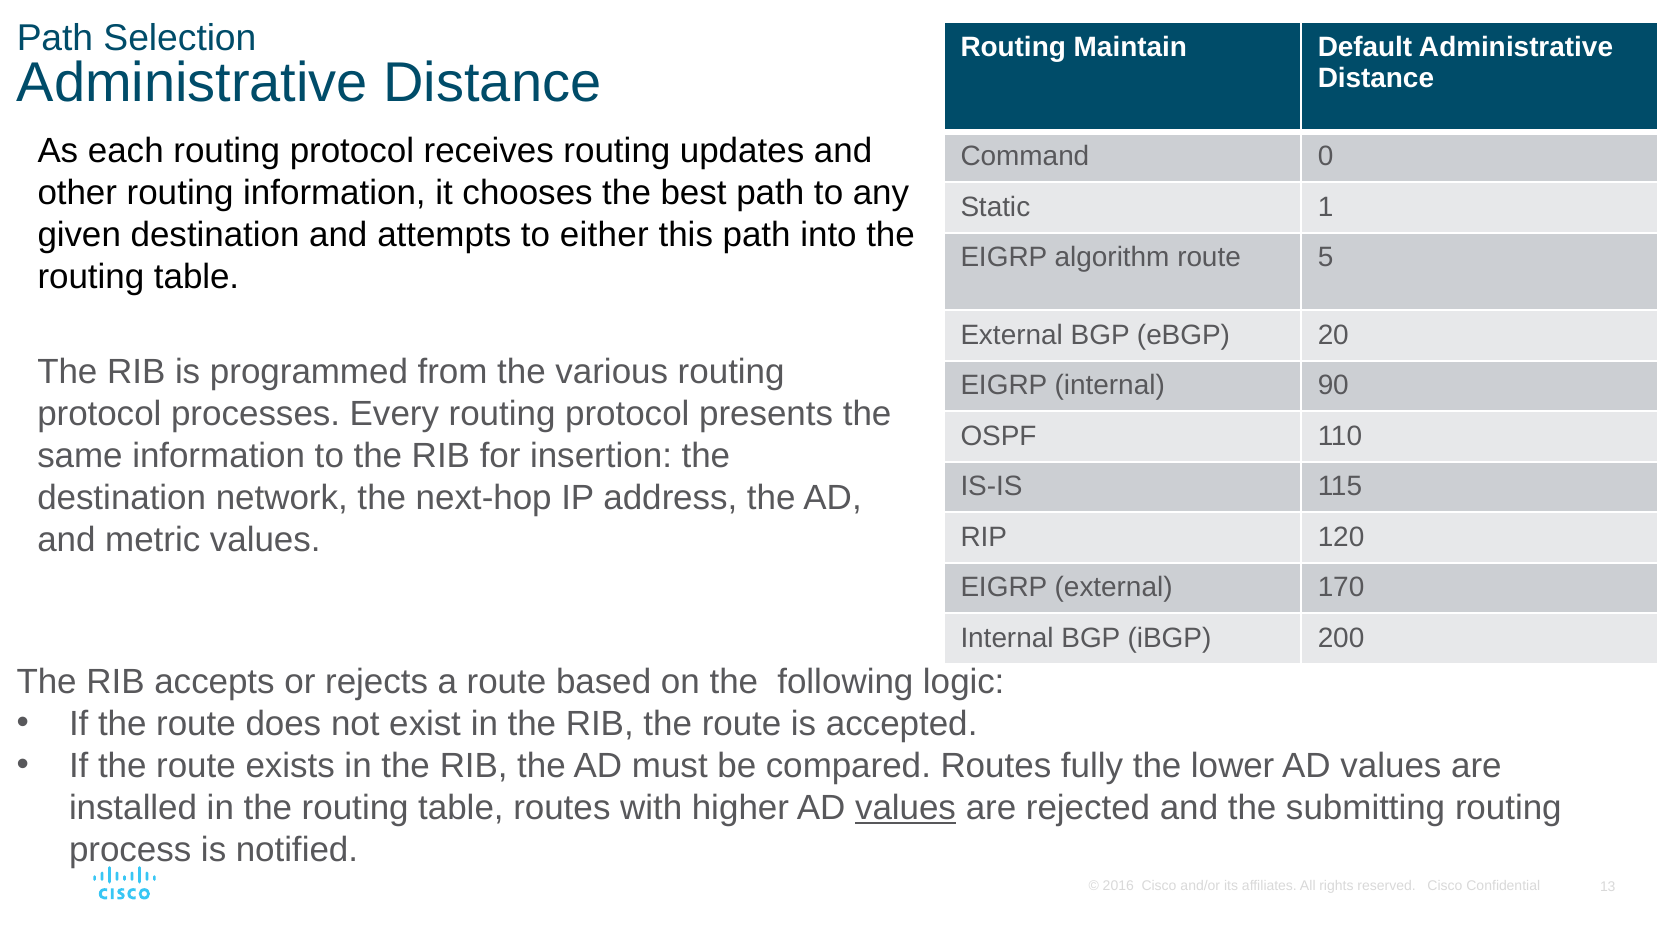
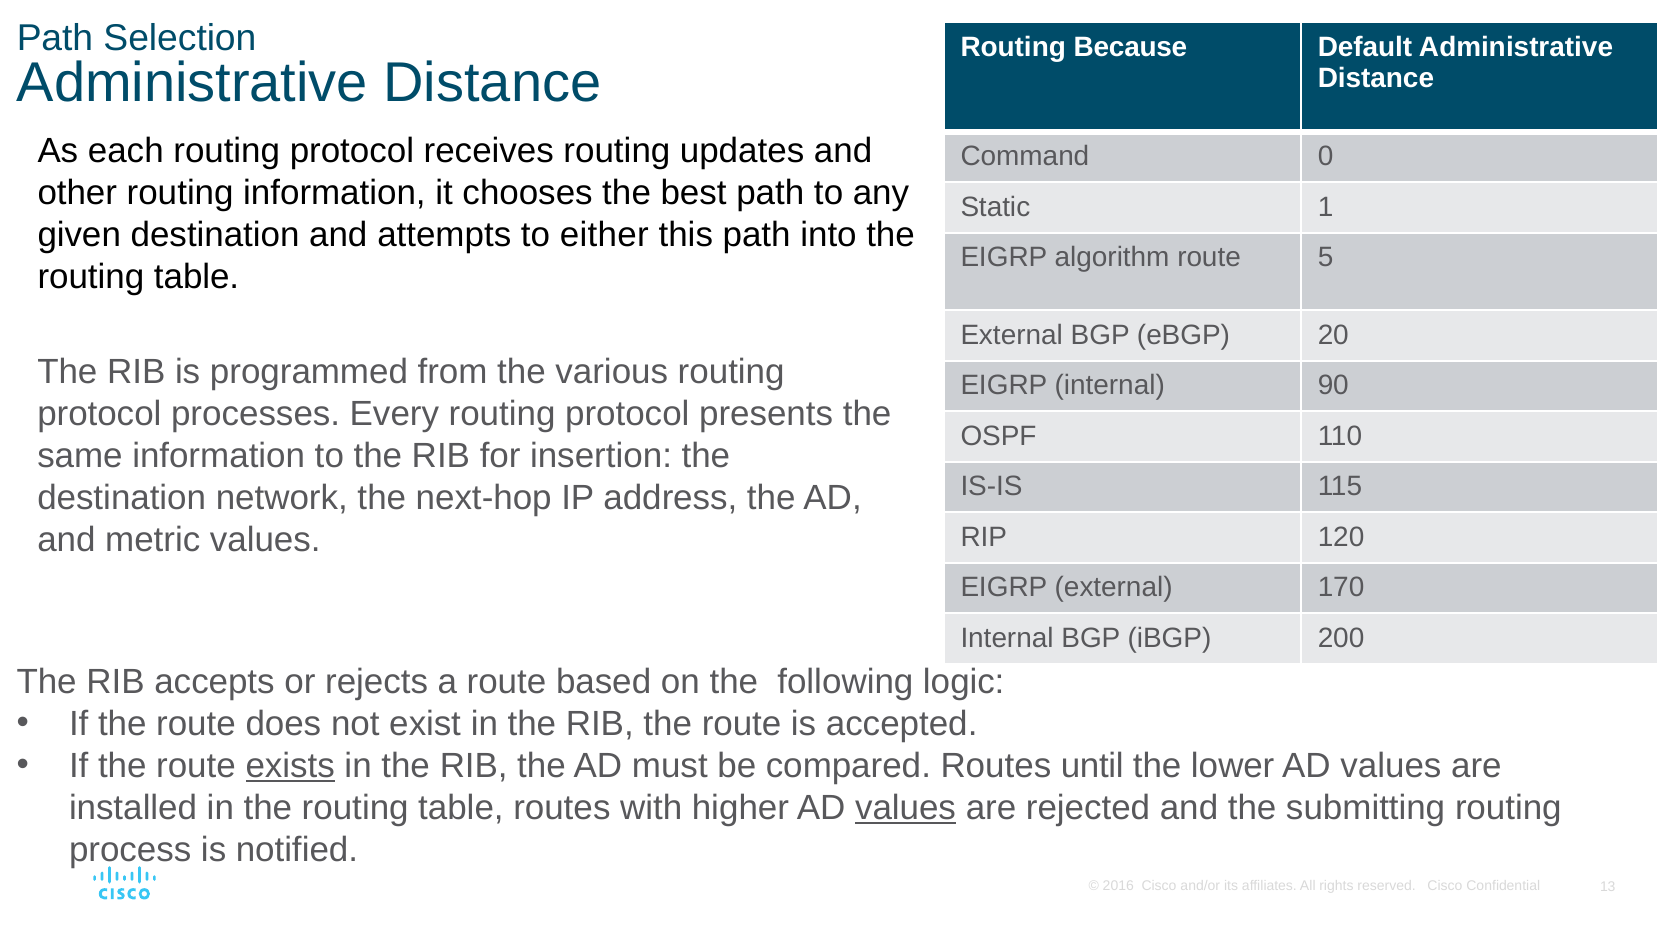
Maintain: Maintain -> Because
exists underline: none -> present
fully: fully -> until
